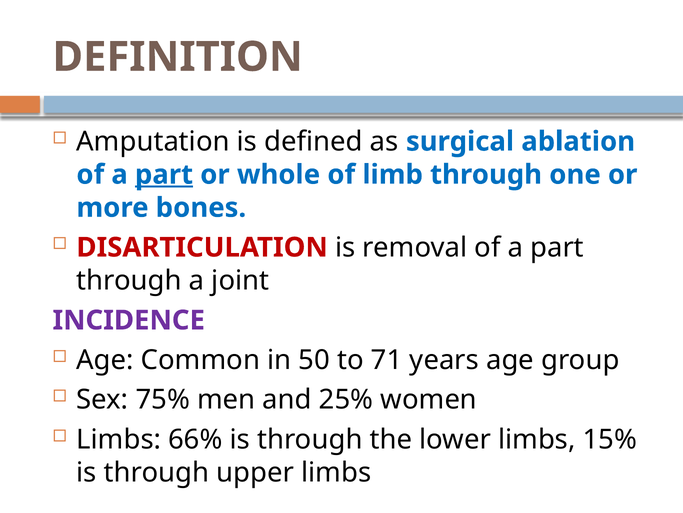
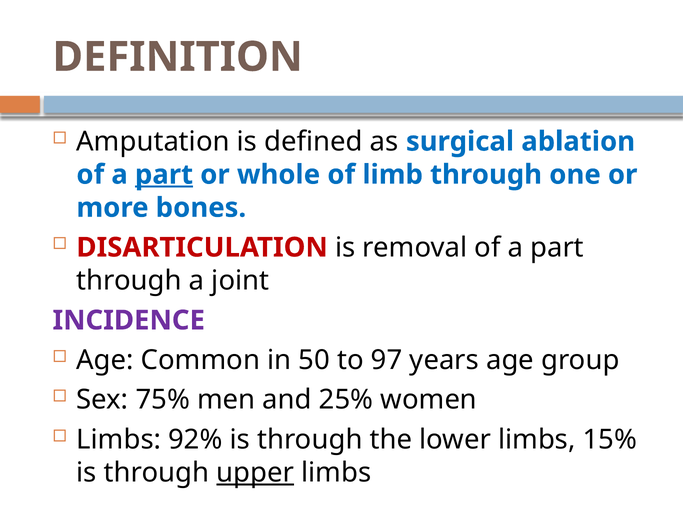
71: 71 -> 97
66%: 66% -> 92%
upper underline: none -> present
